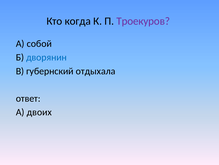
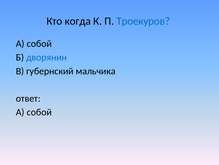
Троекуров colour: purple -> blue
отдыхала: отдыхала -> мальчика
двоих at (39, 112): двоих -> собой
